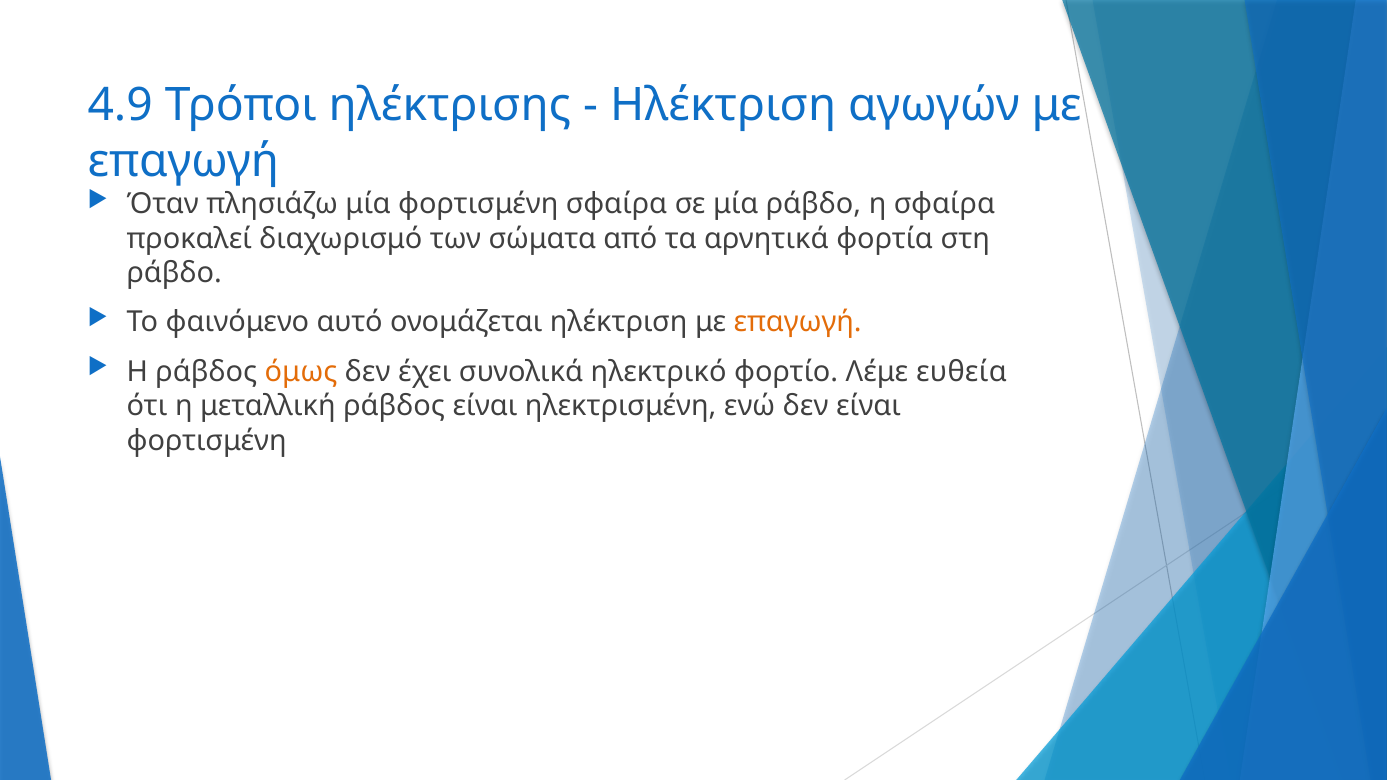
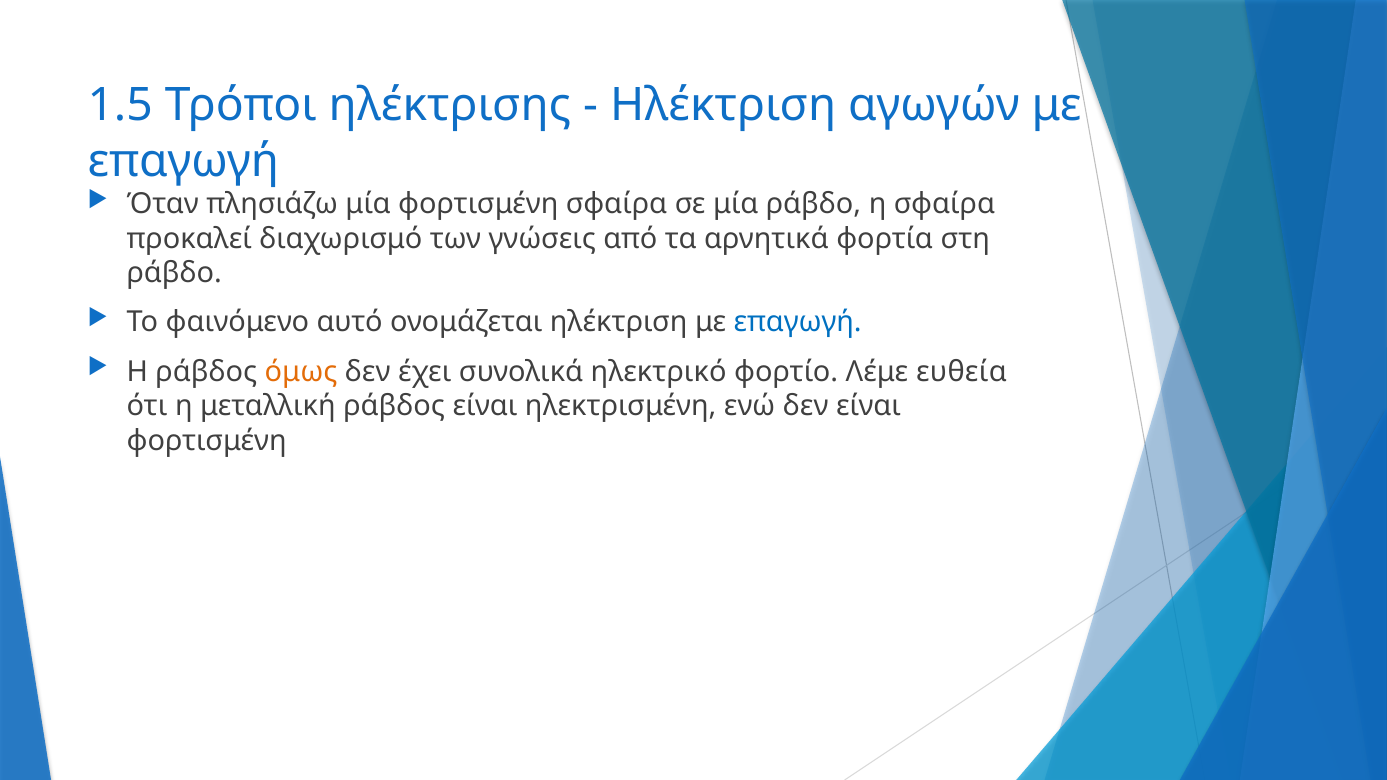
4.9: 4.9 -> 1.5
σώματα: σώματα -> γνώσεις
επαγωγή at (798, 322) colour: orange -> blue
